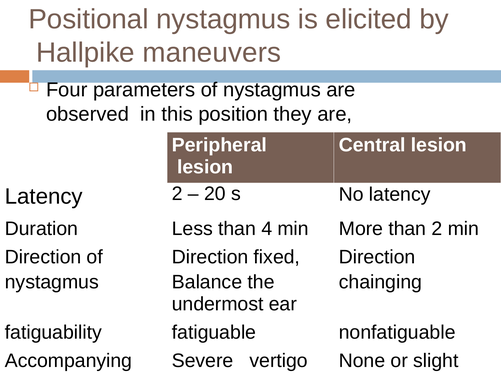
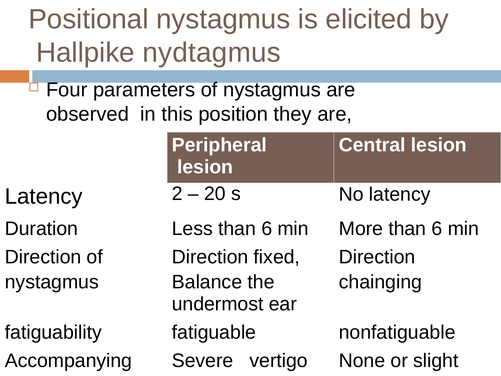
maneuvers: maneuvers -> nydtagmus
Less than 4: 4 -> 6
More than 2: 2 -> 6
